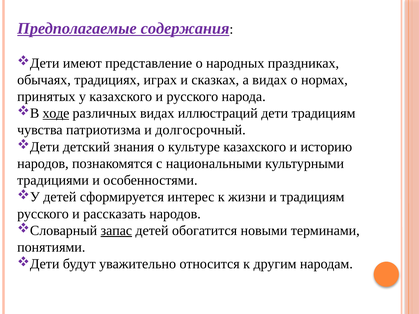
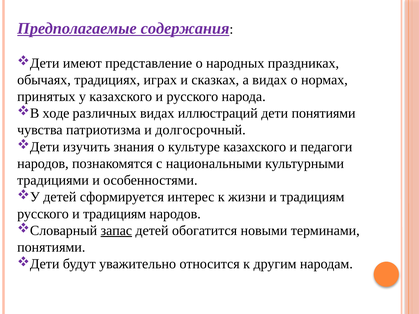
ходе underline: present -> none
дети традициям: традициям -> понятиями
детский: детский -> изучить
историю: историю -> педагоги
русского и рассказать: рассказать -> традициям
